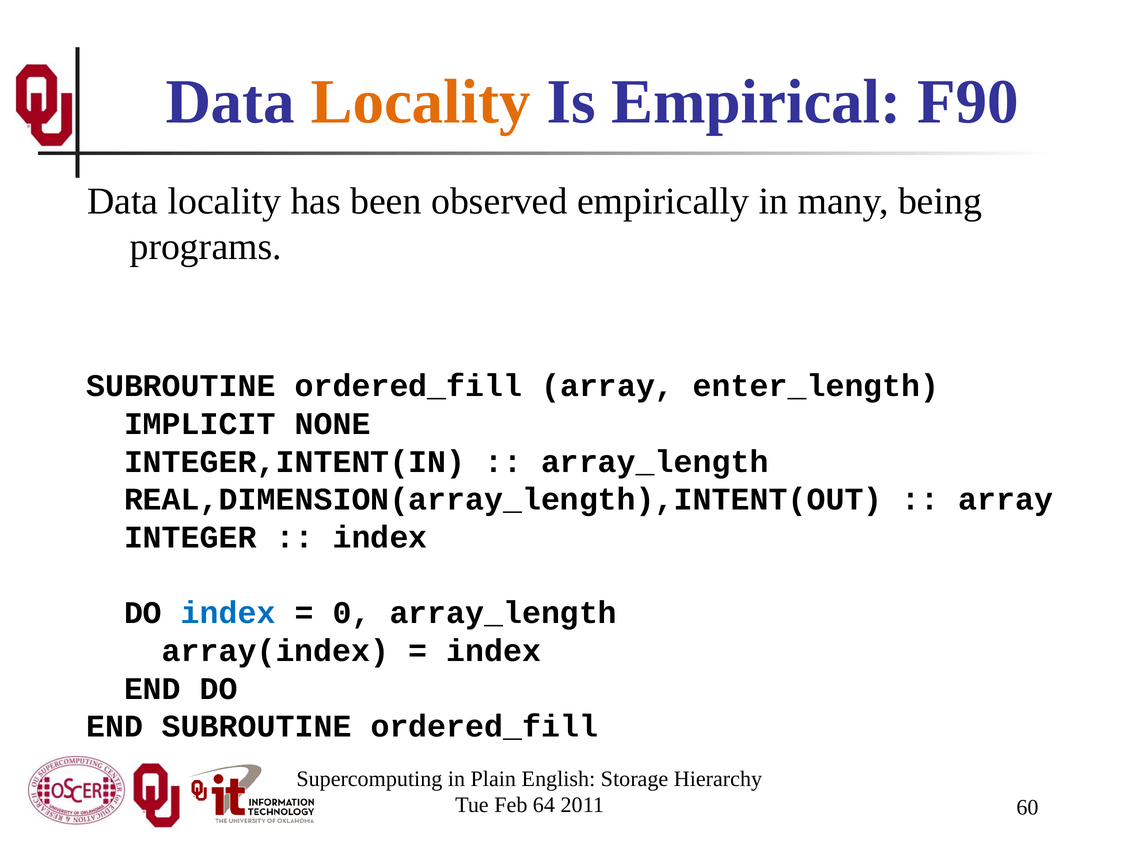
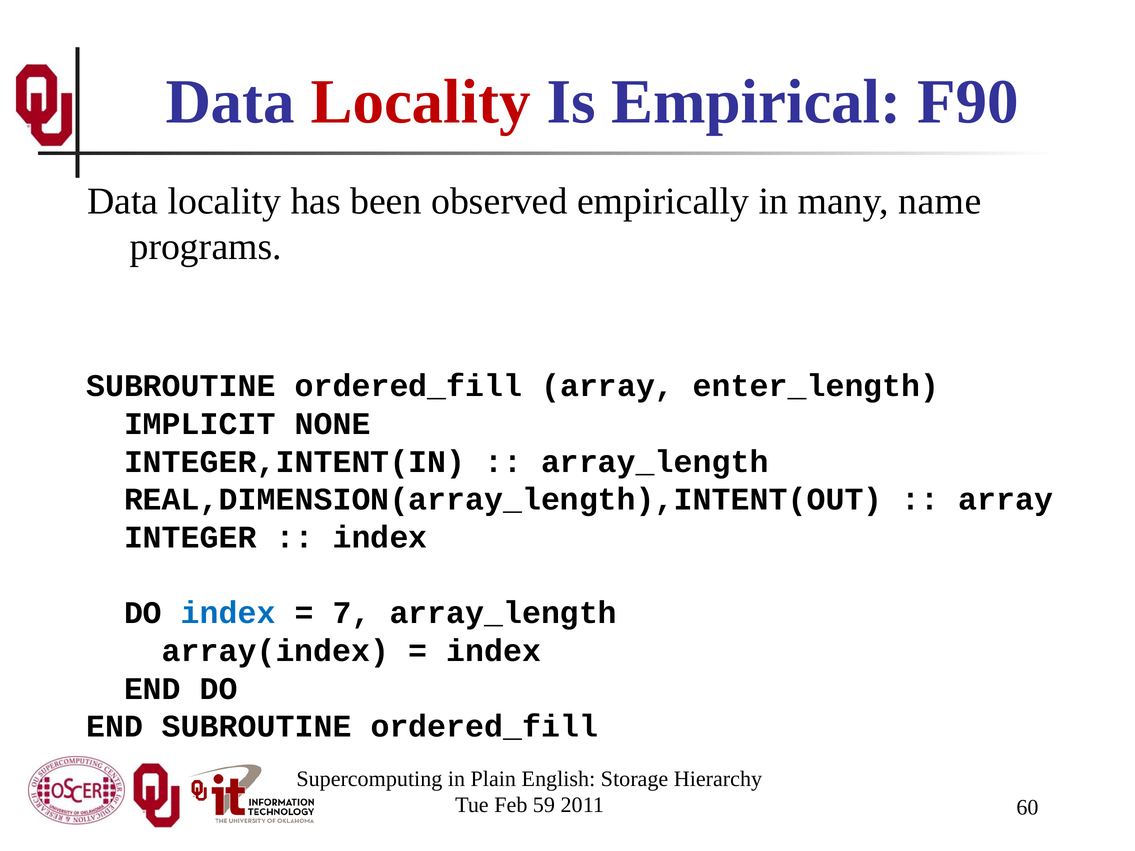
Locality at (421, 102) colour: orange -> red
being: being -> name
0: 0 -> 7
64: 64 -> 59
